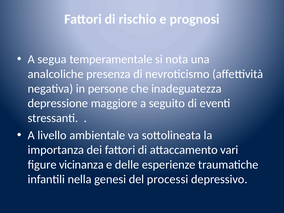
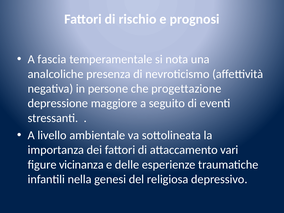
segua: segua -> fascia
inadeguatezza: inadeguatezza -> progettazione
processi: processi -> religiosa
